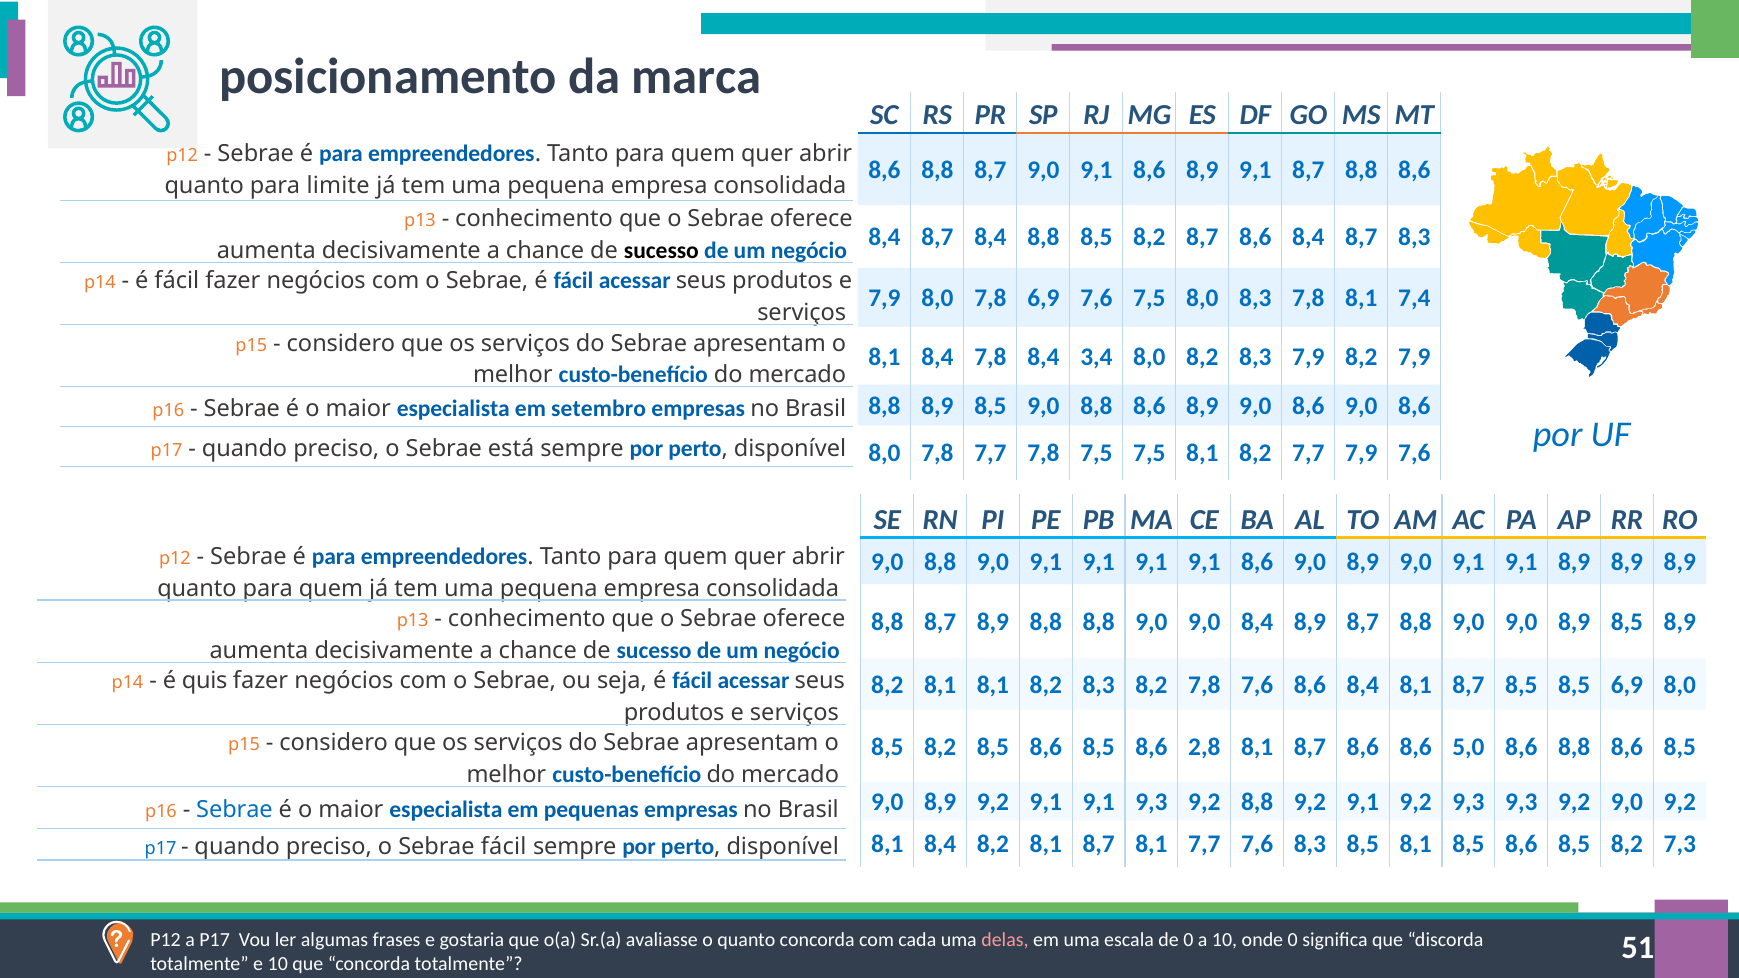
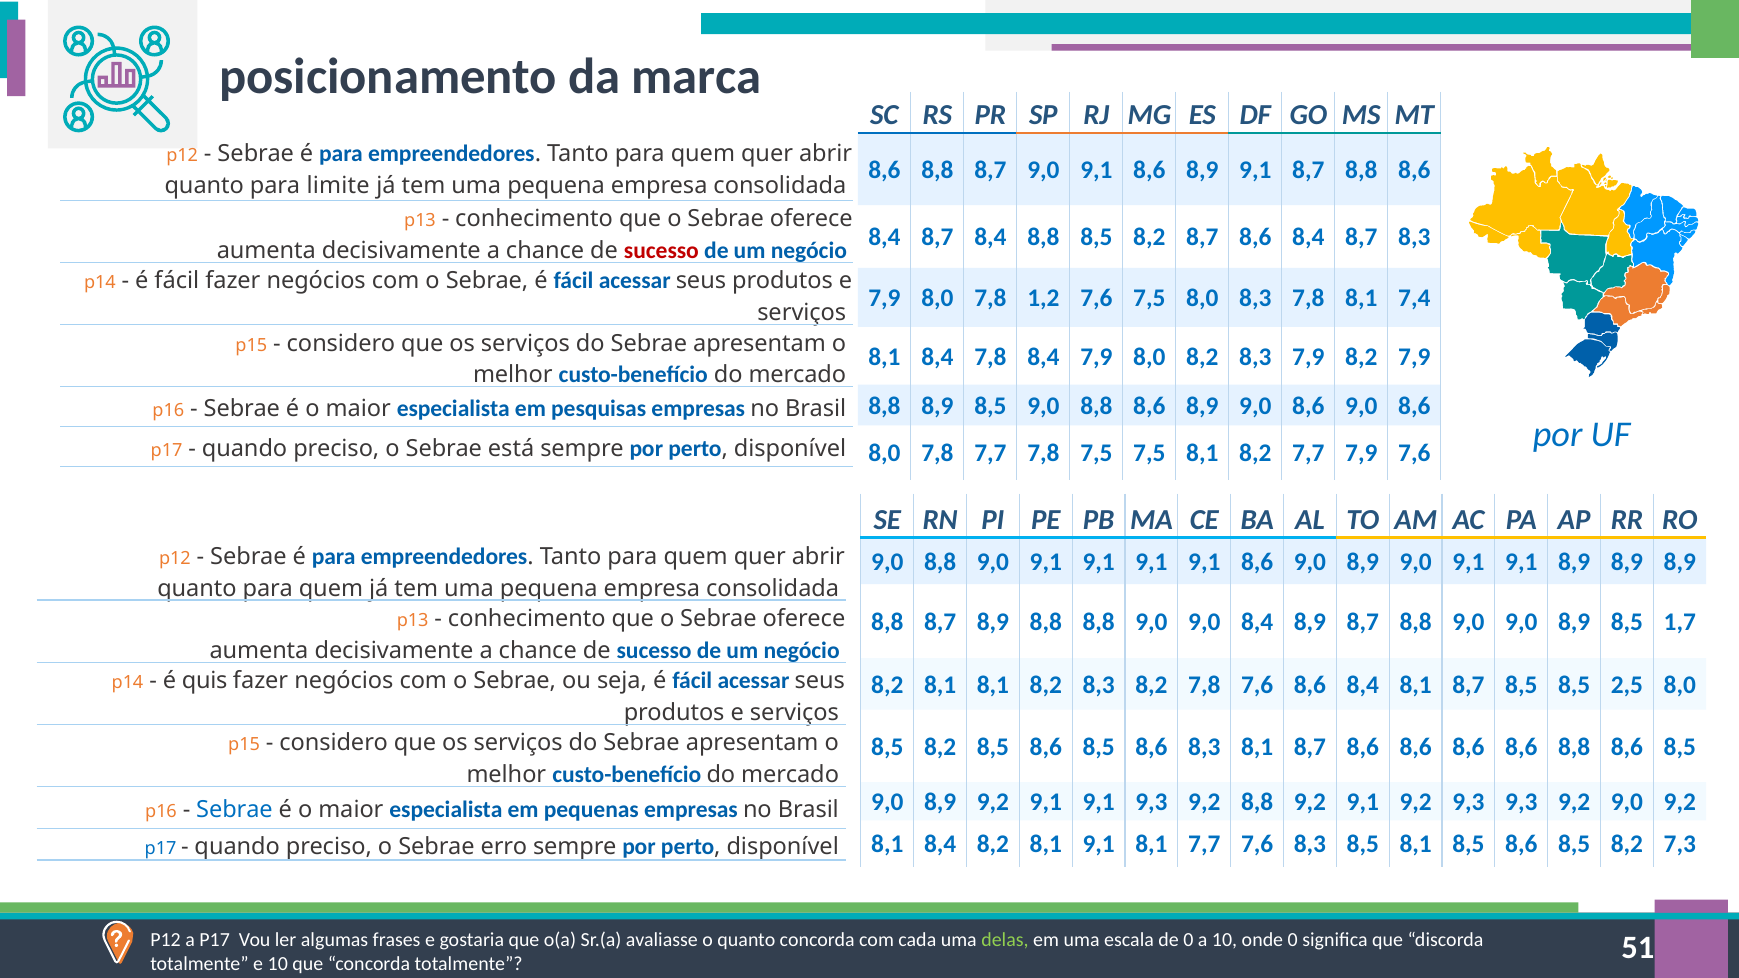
sucesso at (661, 251) colour: black -> red
7,8 6,9: 6,9 -> 1,2
8,4 3,4: 3,4 -> 7,9
setembro: setembro -> pesquisas
8,5 8,9: 8,9 -> 1,7
8,5 6,9: 6,9 -> 2,5
8,6 2,8: 2,8 -> 8,3
8,7 8,6 8,6 5,0: 5,0 -> 8,6
8,2 8,1 8,7: 8,7 -> 9,1
Sebrae fácil: fácil -> erro
delas colour: pink -> light green
